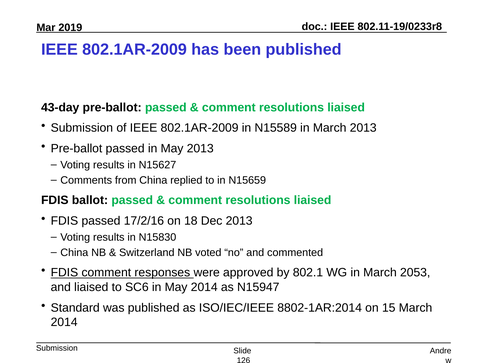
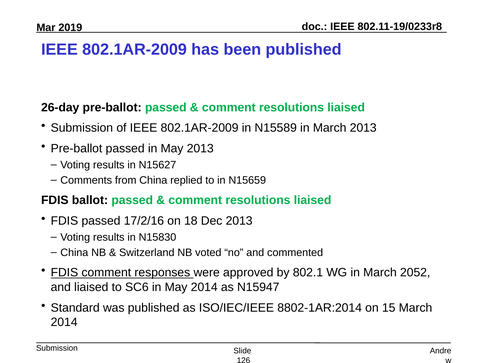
43-day: 43-day -> 26-day
2053: 2053 -> 2052
